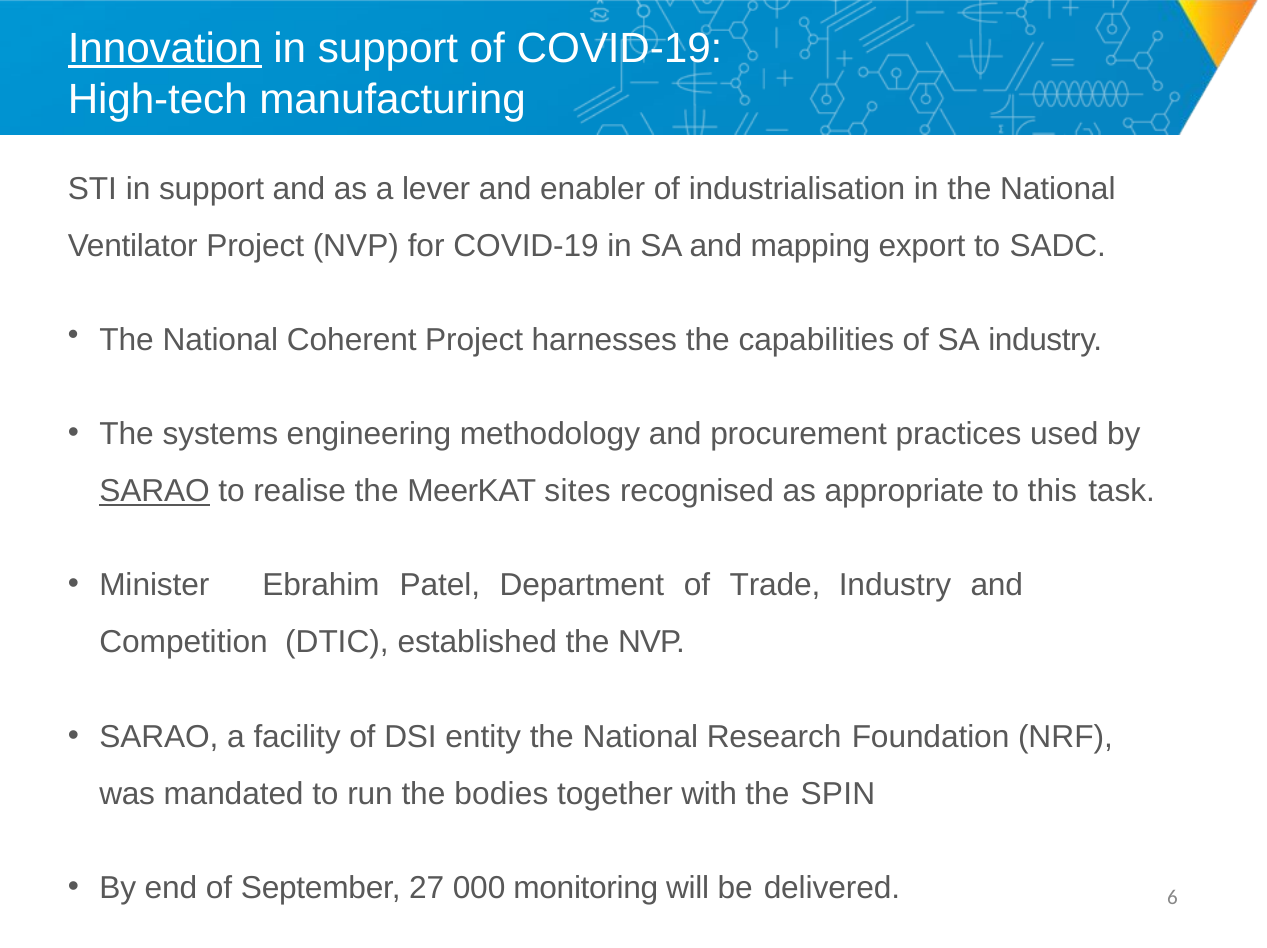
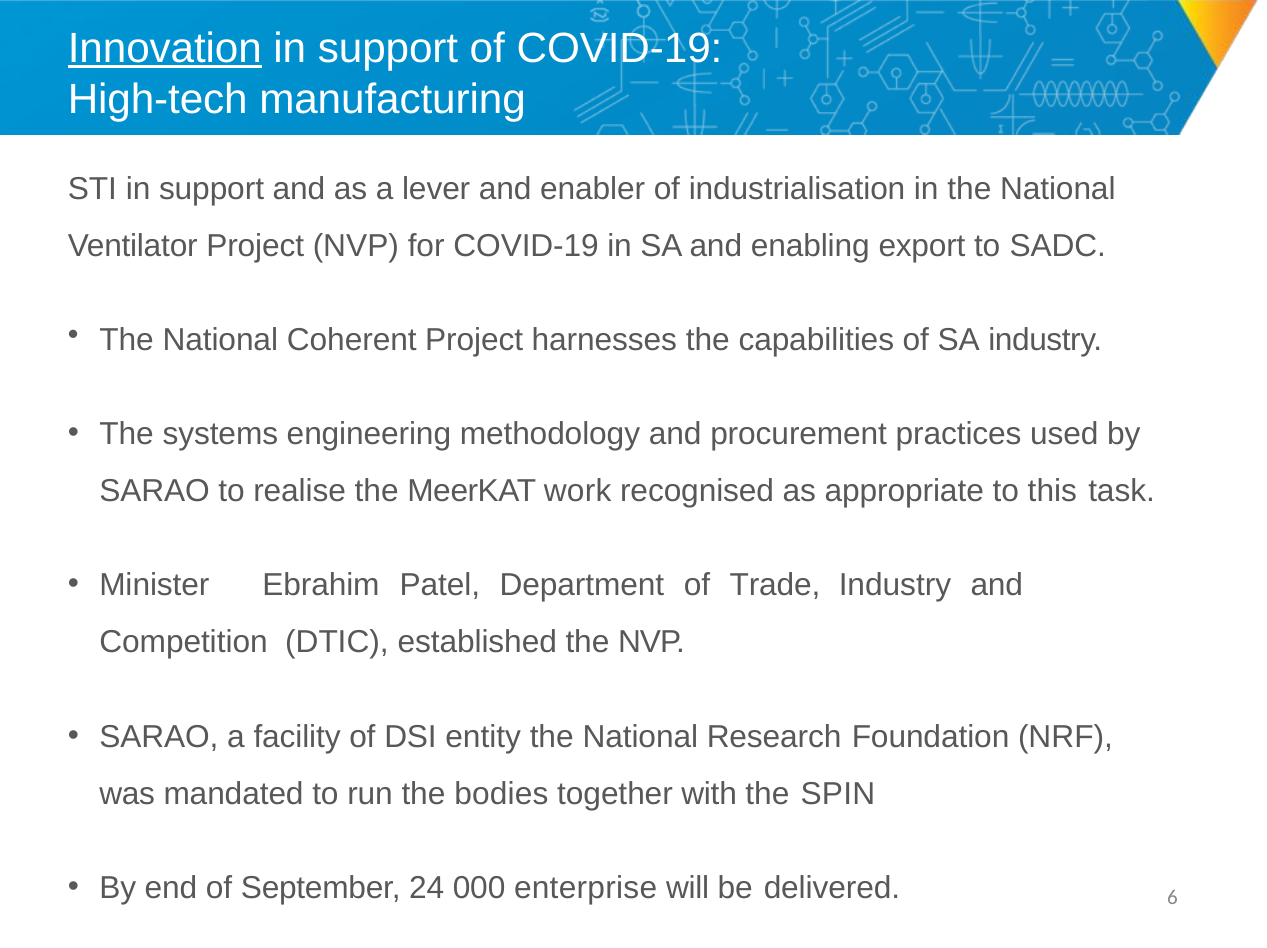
mapping: mapping -> enabling
SARAO at (155, 491) underline: present -> none
sites: sites -> work
27: 27 -> 24
monitoring: monitoring -> enterprise
